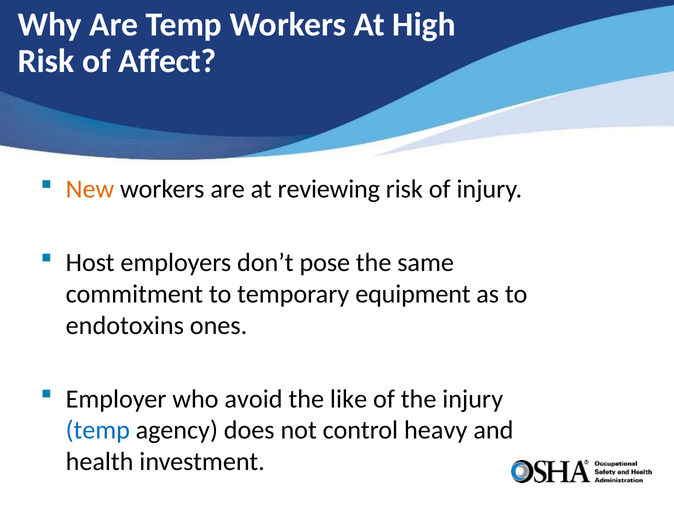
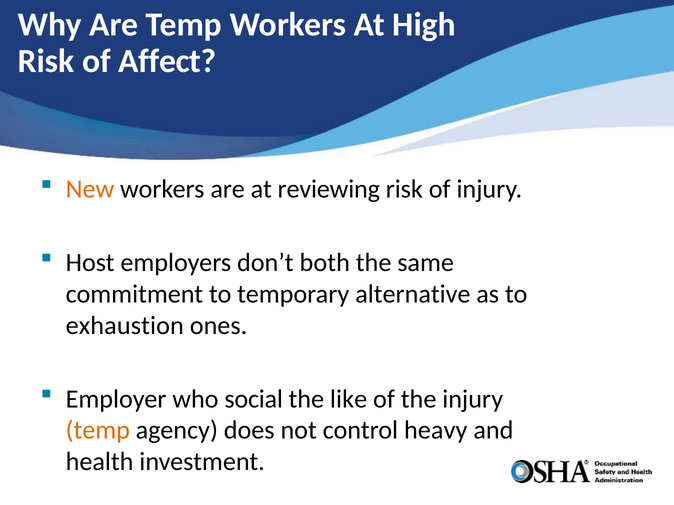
pose: pose -> both
equipment: equipment -> alternative
endotoxins: endotoxins -> exhaustion
avoid: avoid -> social
temp at (98, 431) colour: blue -> orange
